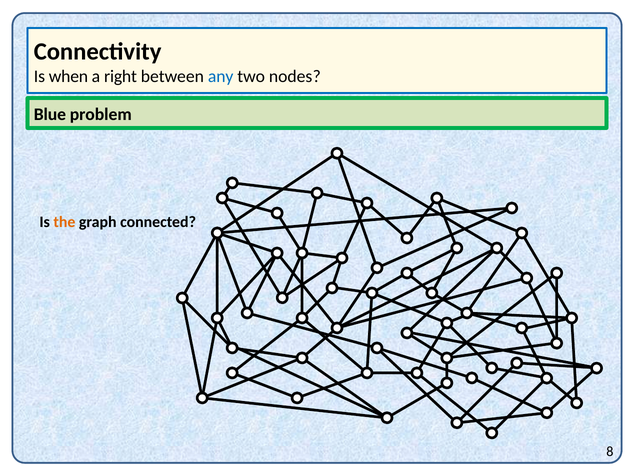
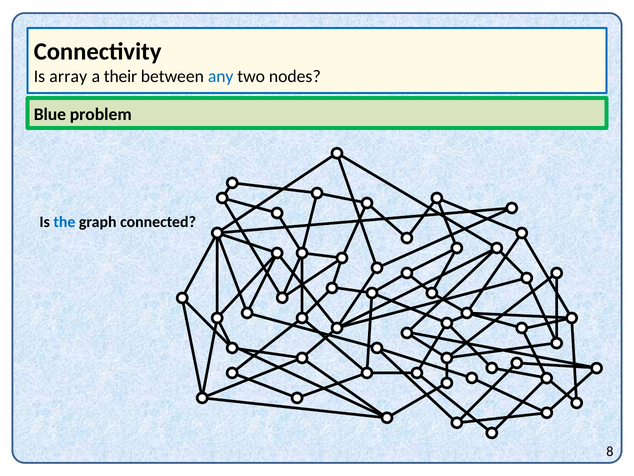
when: when -> array
right: right -> their
the colour: orange -> blue
